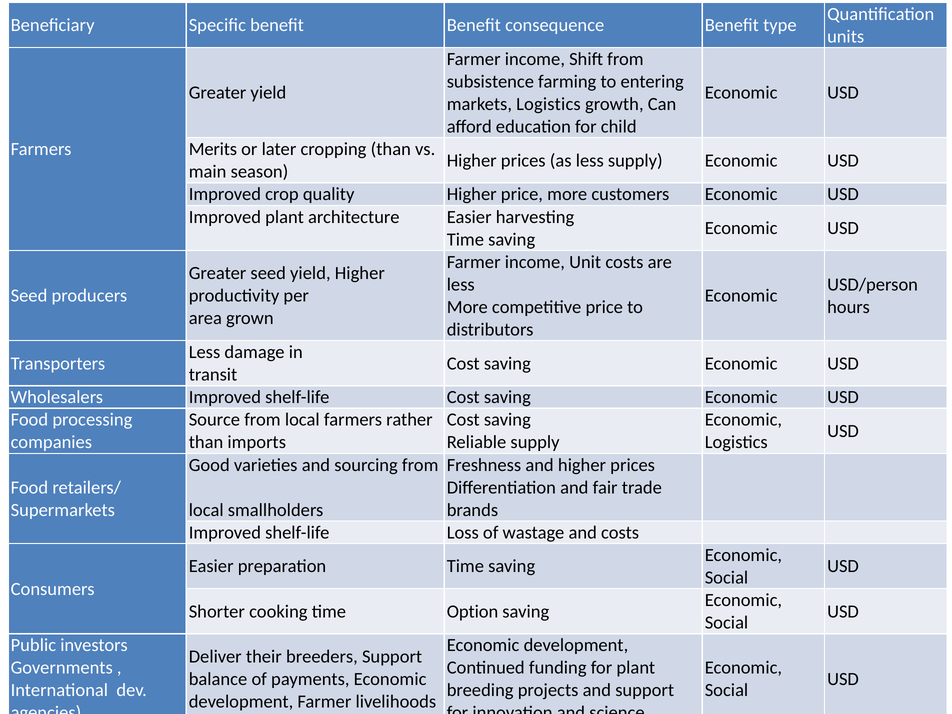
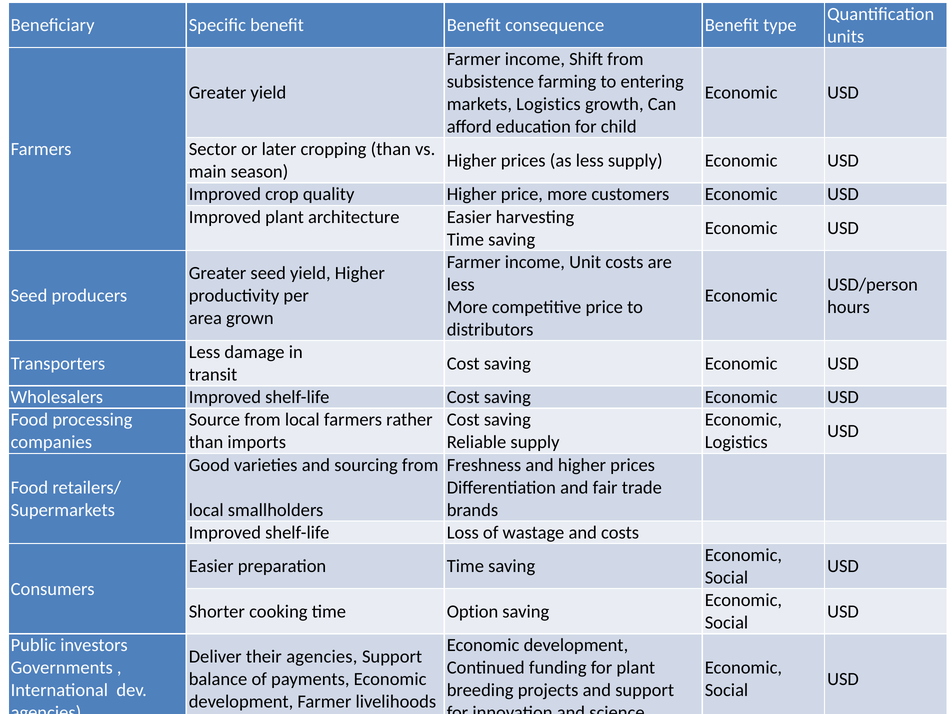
Merits: Merits -> Sector
their breeders: breeders -> agencies
